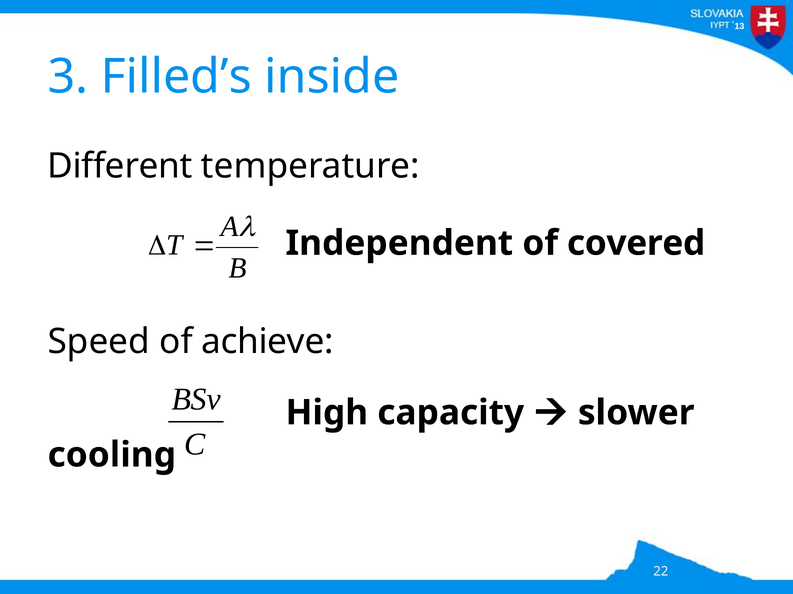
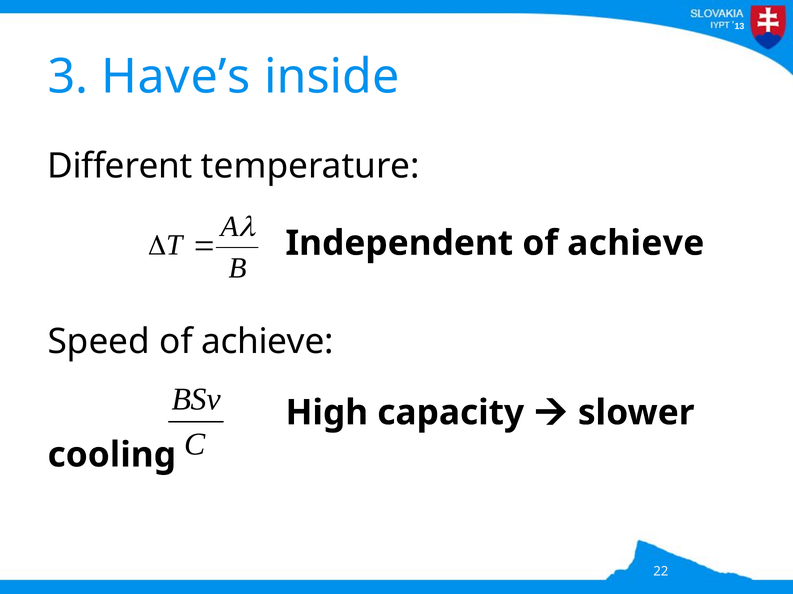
Filled’s: Filled’s -> Have’s
Independent of covered: covered -> achieve
